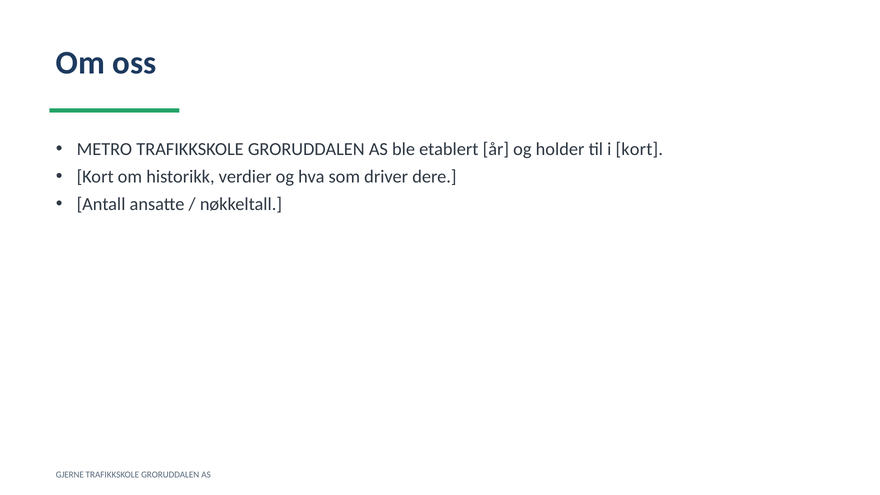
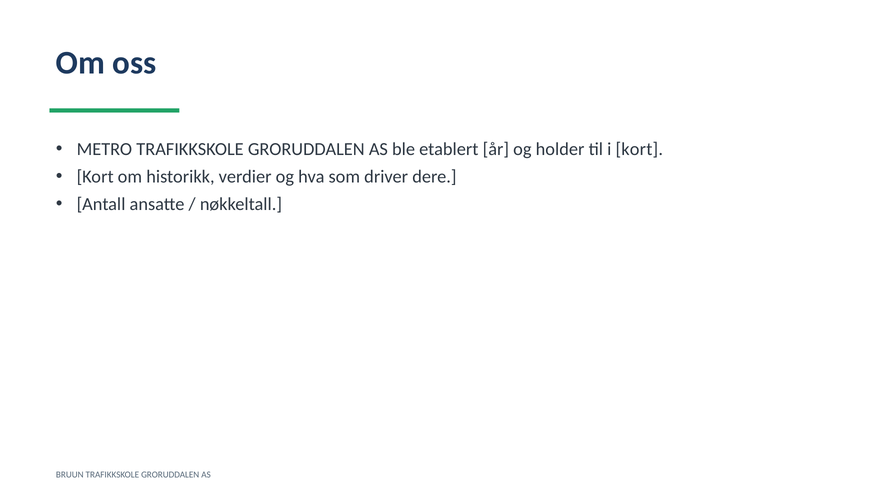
GJERNE: GJERNE -> BRUUN
